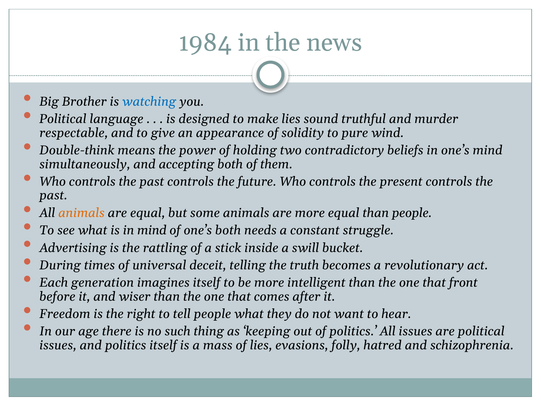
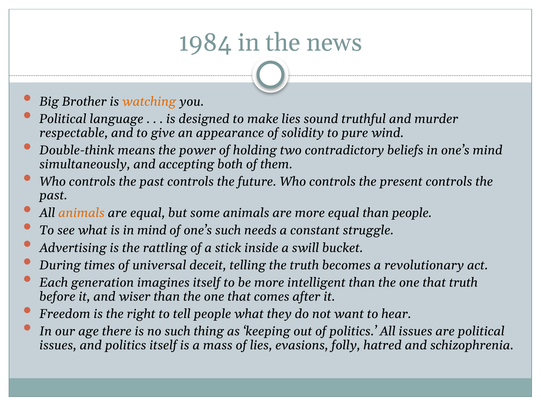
watching colour: blue -> orange
one’s both: both -> such
that front: front -> truth
